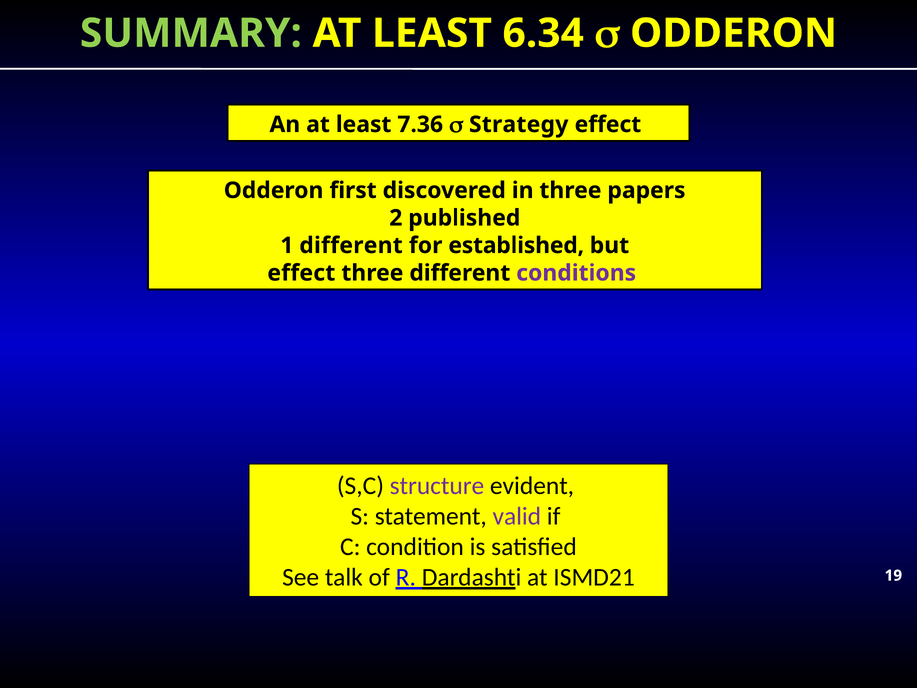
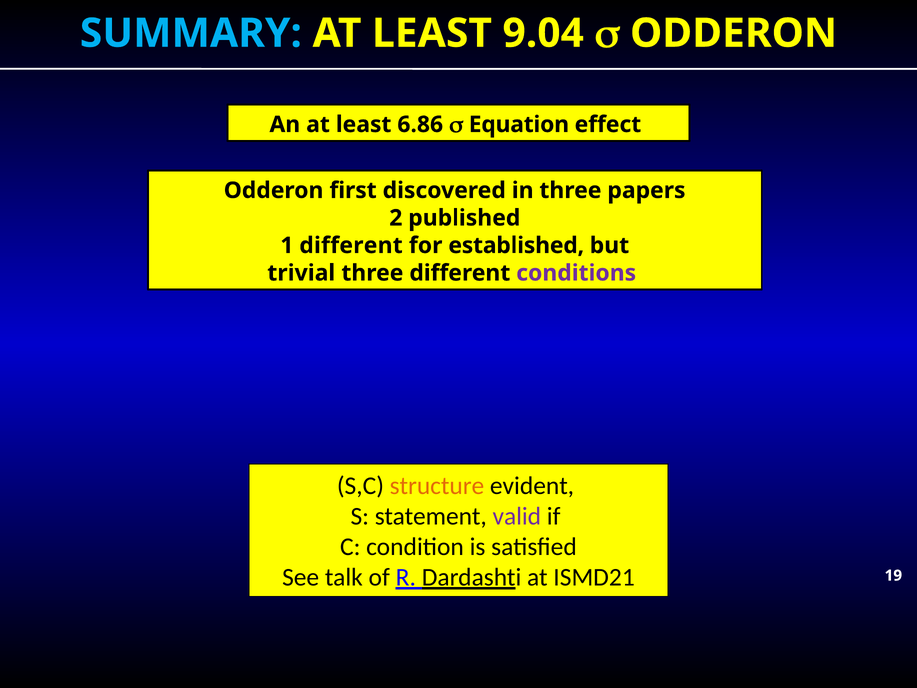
SUMMARY colour: light green -> light blue
6.34: 6.34 -> 9.04
7.36: 7.36 -> 6.86
Strategy: Strategy -> Equation
effect at (301, 273): effect -> trivial
structure colour: purple -> orange
